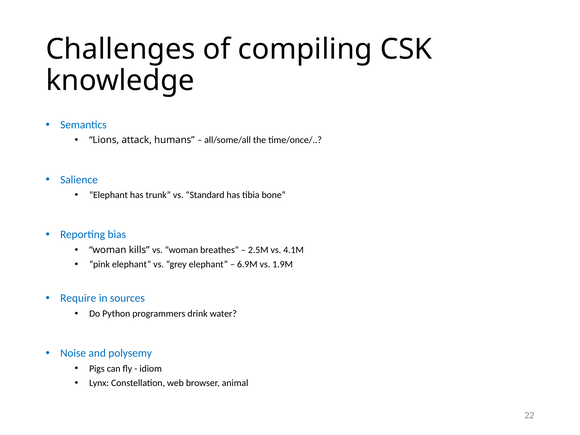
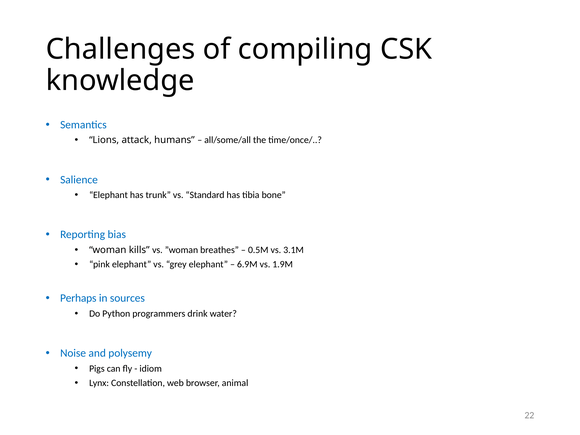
2.5M: 2.5M -> 0.5M
4.1M: 4.1M -> 3.1M
Require: Require -> Perhaps
